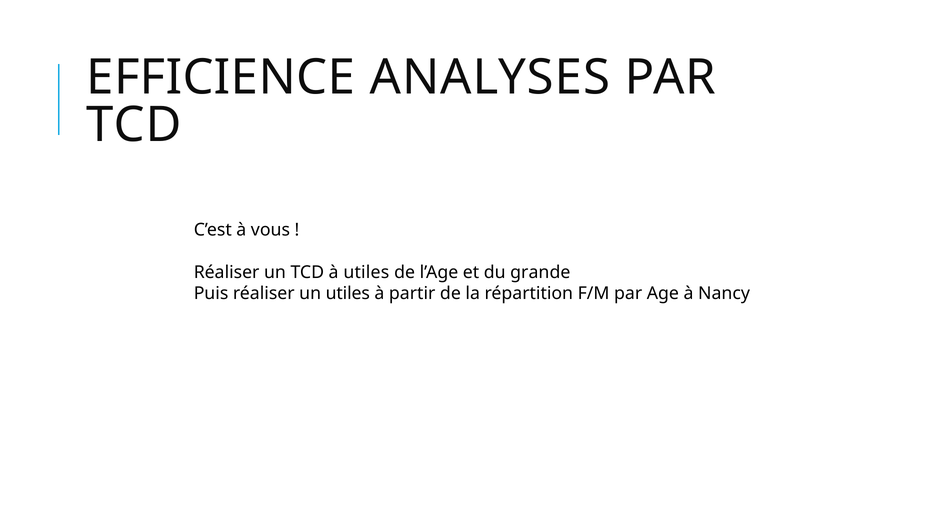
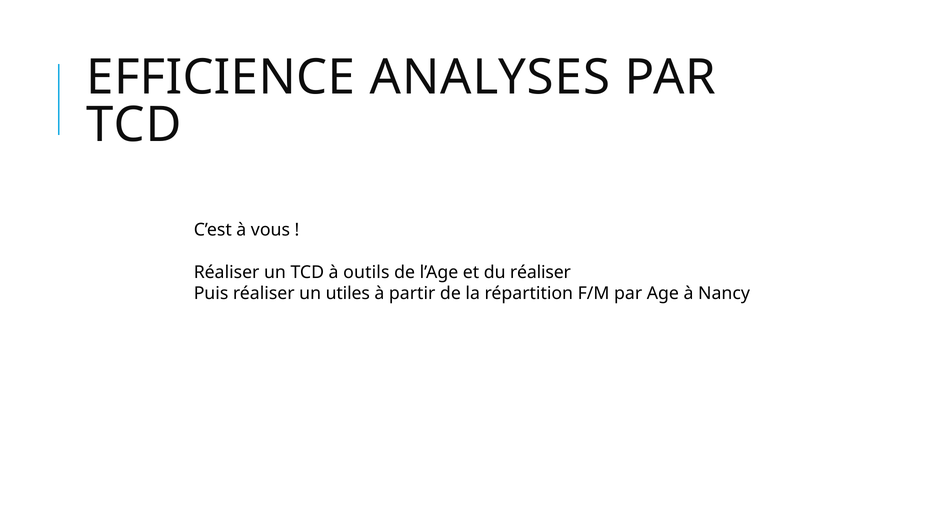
à utiles: utiles -> outils
du grande: grande -> réaliser
